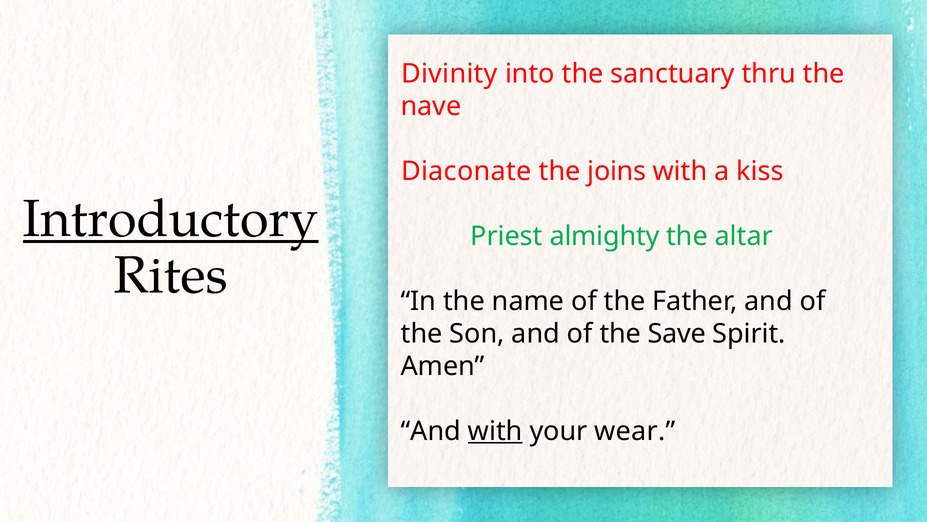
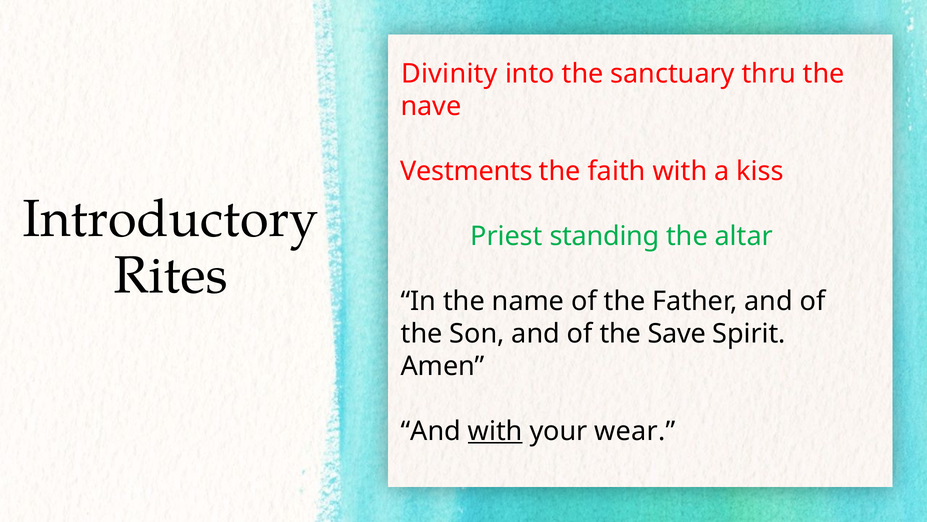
Diaconate: Diaconate -> Vestments
joins: joins -> faith
Introductory underline: present -> none
almighty: almighty -> standing
